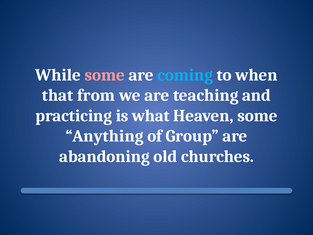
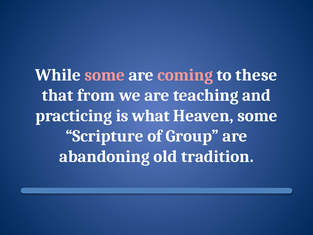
coming colour: light blue -> pink
when: when -> these
Anything: Anything -> Scripture
churches: churches -> tradition
